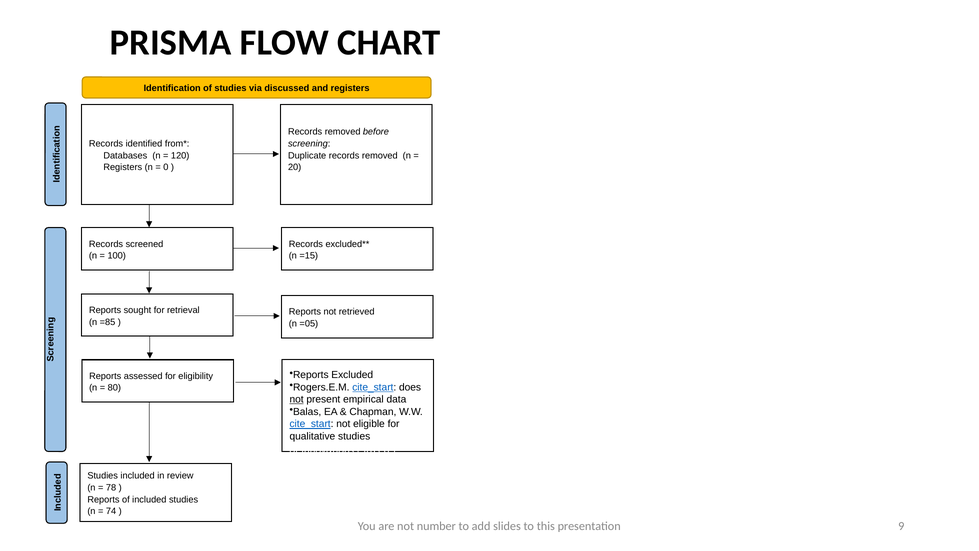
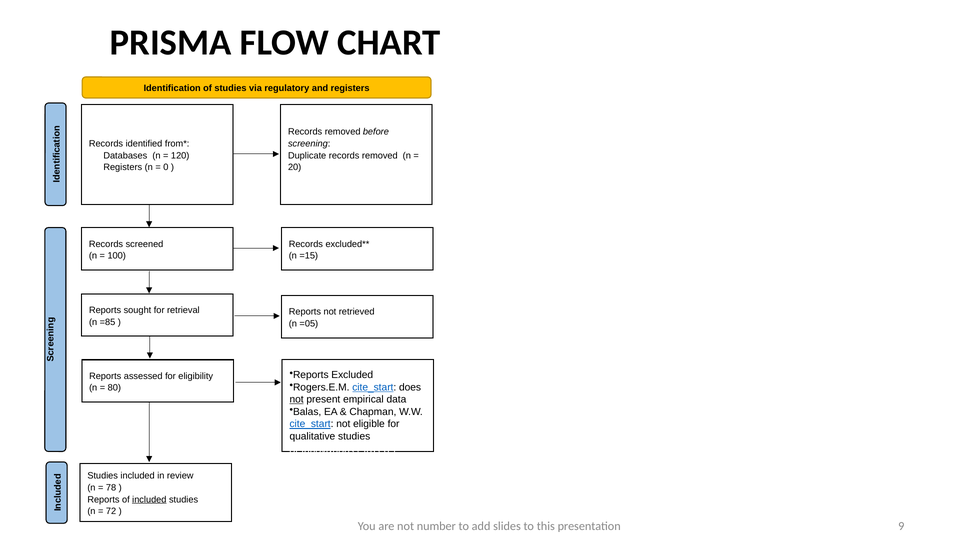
discussed: discussed -> regulatory
included at (149, 499) underline: none -> present
74: 74 -> 72
